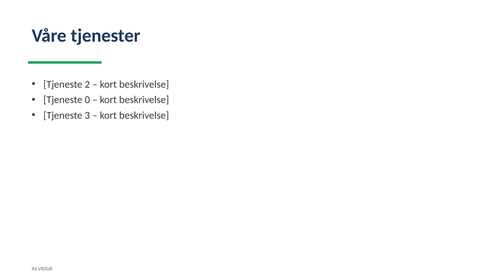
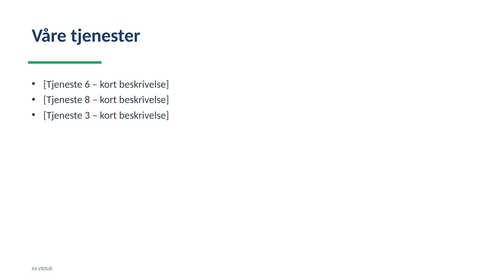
2: 2 -> 6
0: 0 -> 8
